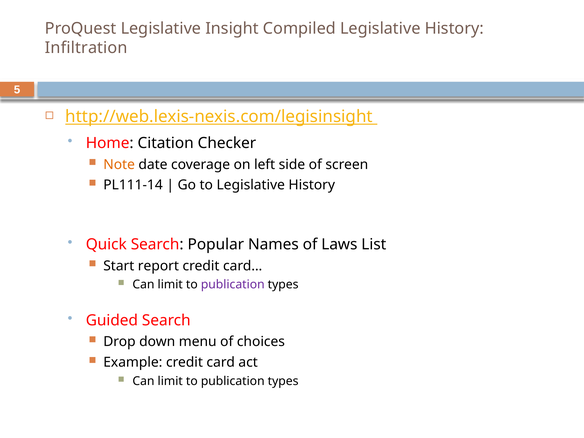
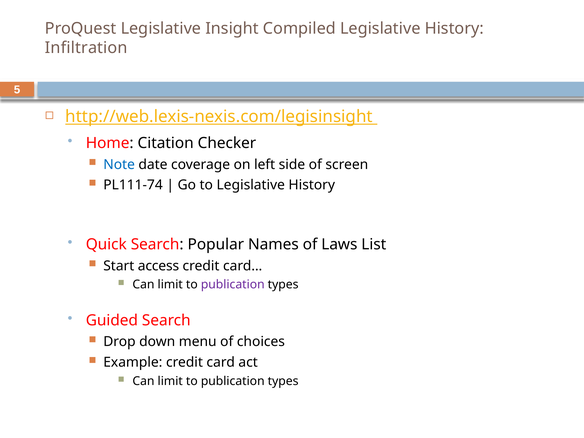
Note colour: orange -> blue
PL111-14: PL111-14 -> PL111-74
report: report -> access
